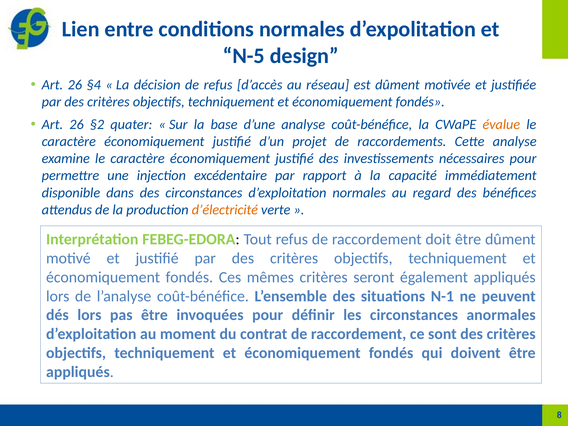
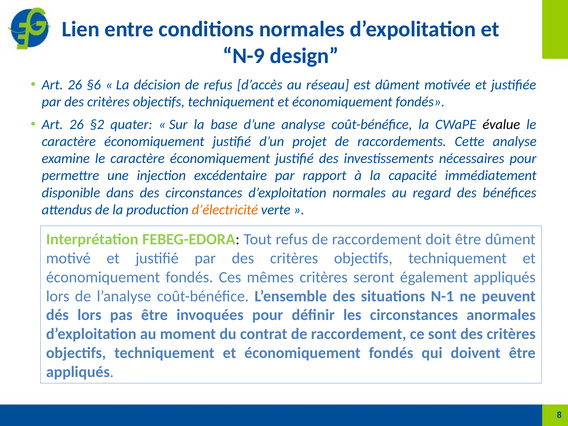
N-5: N-5 -> N-9
§4: §4 -> §6
évalue colour: orange -> black
